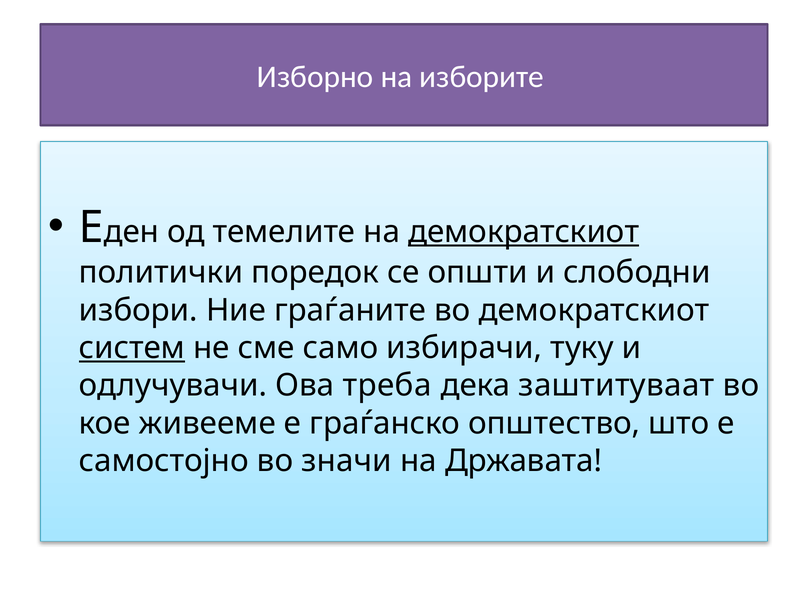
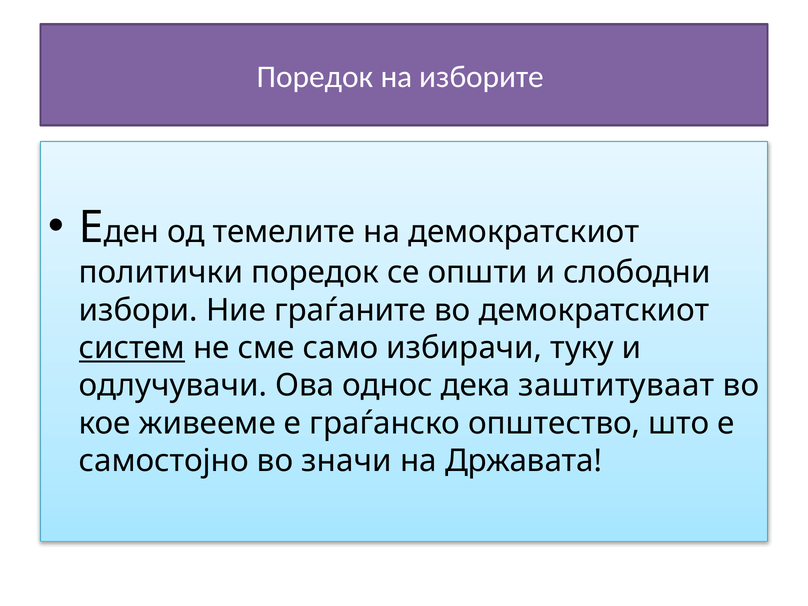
Изборно at (315, 77): Изборно -> Поредок
демократскиот at (524, 232) underline: present -> none
треба: треба -> однос
